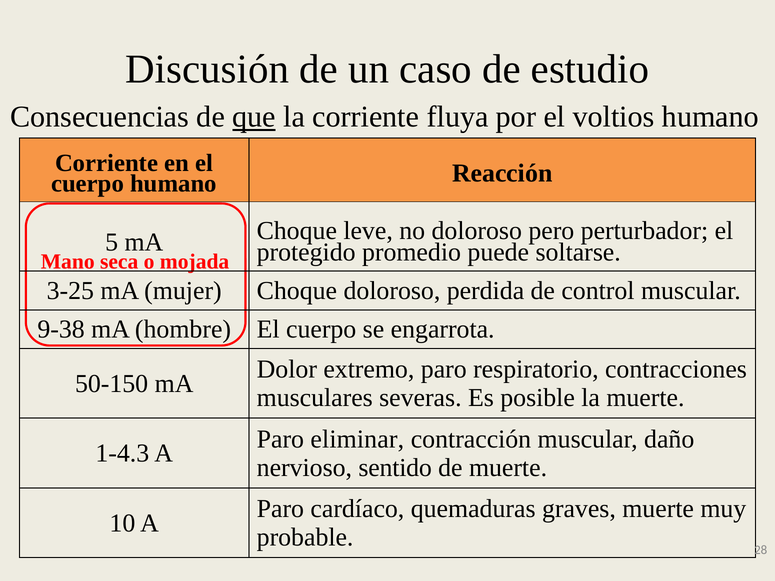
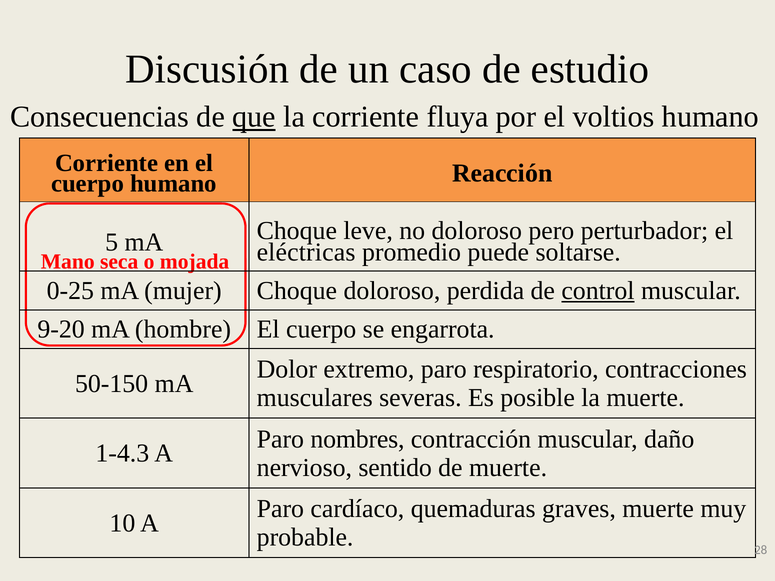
protegido: protegido -> eléctricas
3-25: 3-25 -> 0-25
control underline: none -> present
9-38: 9-38 -> 9-20
eliminar: eliminar -> nombres
